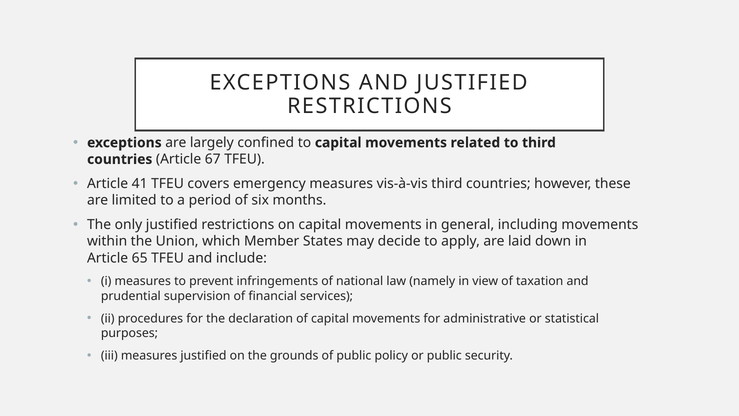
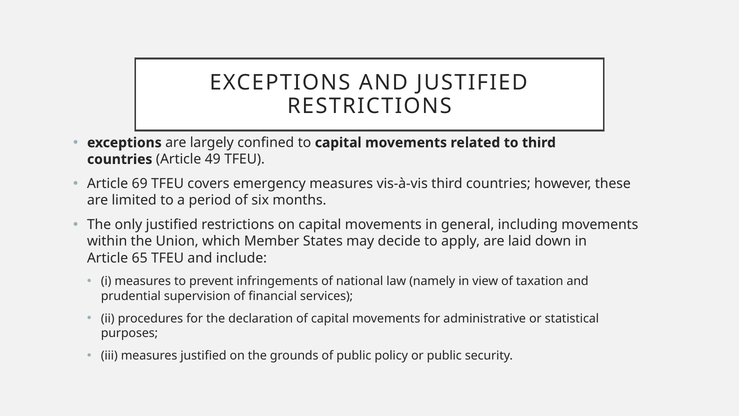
67: 67 -> 49
41: 41 -> 69
